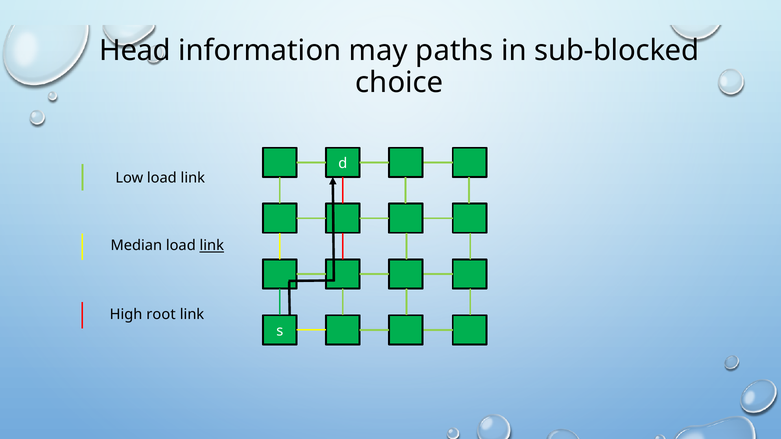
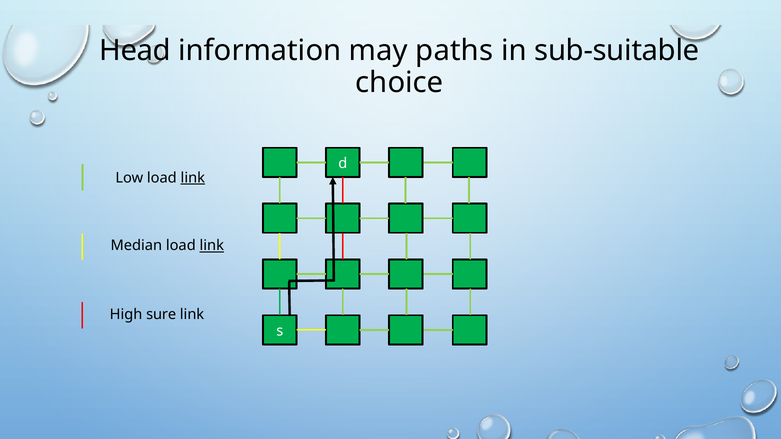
sub-blocked: sub-blocked -> sub-suitable
link at (193, 178) underline: none -> present
root: root -> sure
